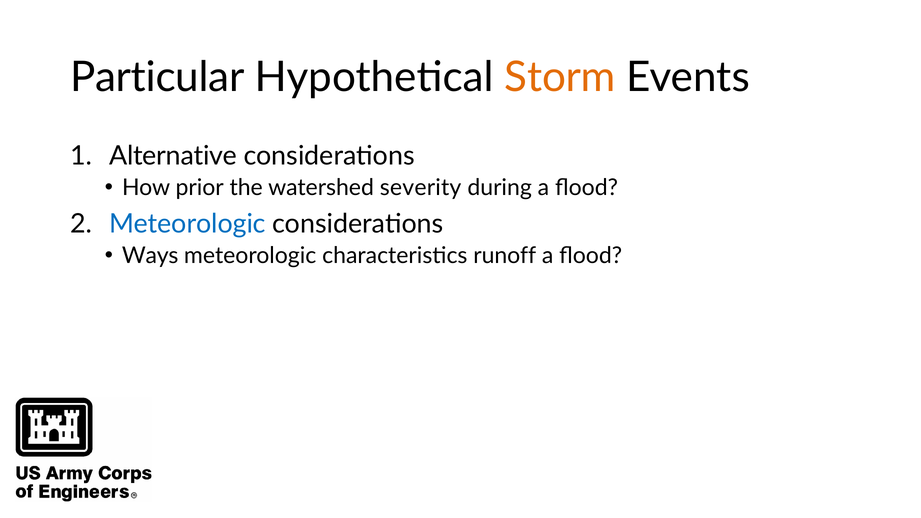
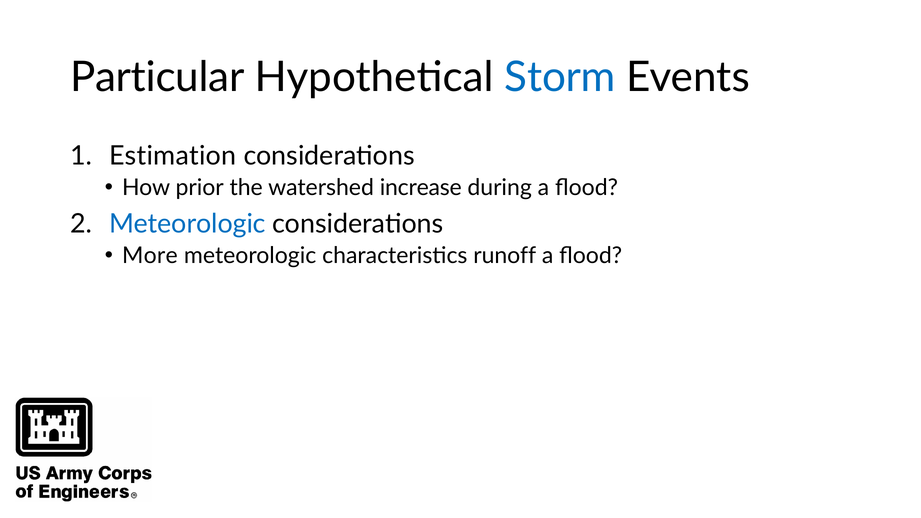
Storm colour: orange -> blue
Alternative: Alternative -> Estimation
severity: severity -> increase
Ways: Ways -> More
